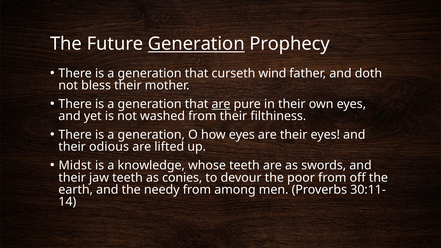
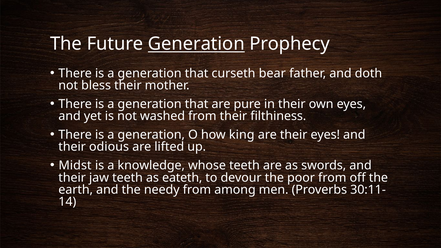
wind: wind -> bear
are at (221, 104) underline: present -> none
how eyes: eyes -> king
conies: conies -> eateth
